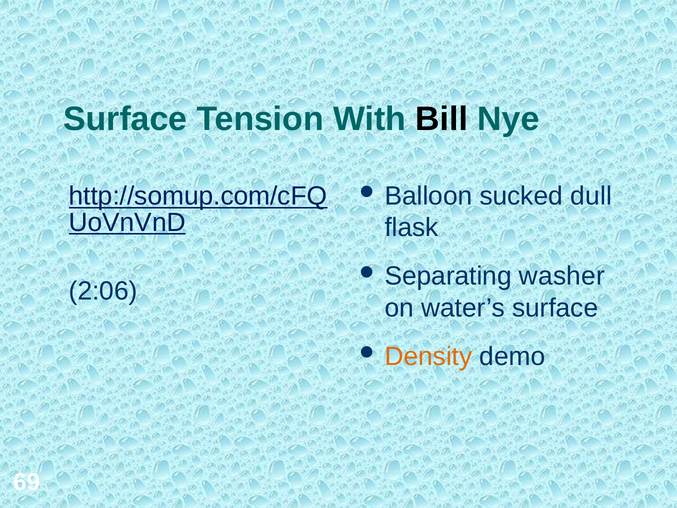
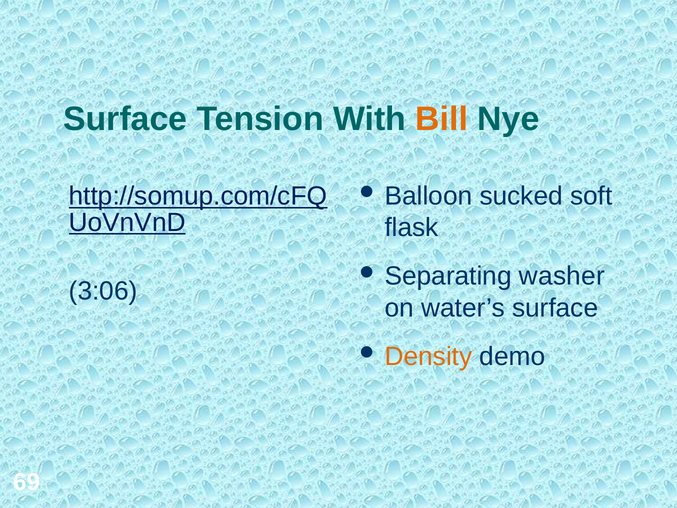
Bill colour: black -> orange
dull: dull -> soft
2:06: 2:06 -> 3:06
